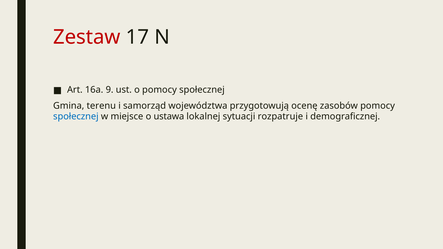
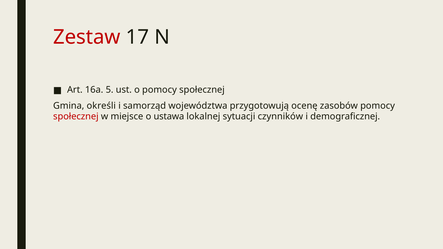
9: 9 -> 5
terenu: terenu -> określi
społecznej at (76, 116) colour: blue -> red
rozpatruje: rozpatruje -> czynników
